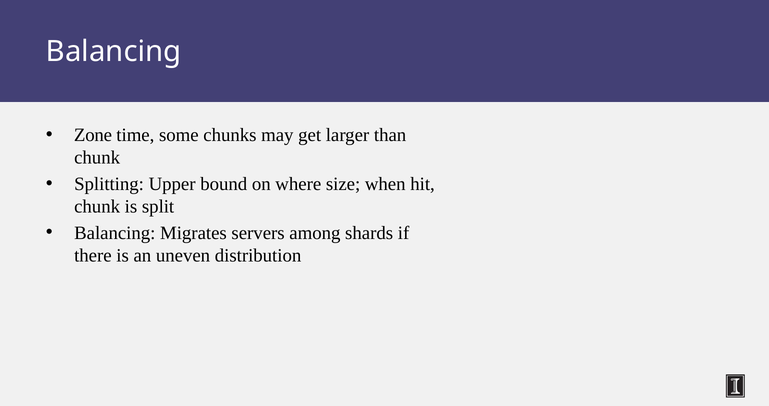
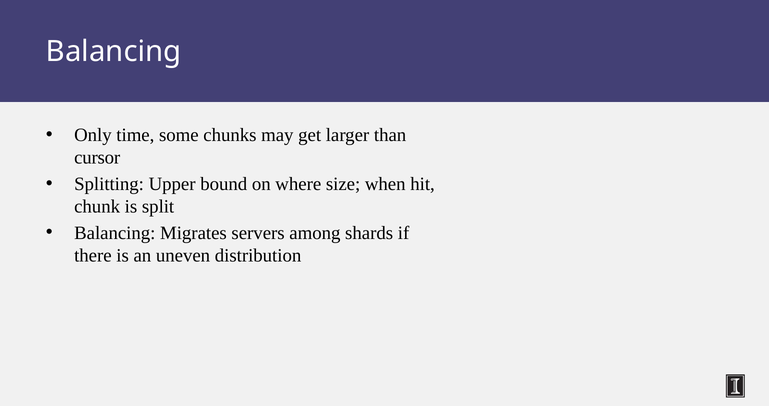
Zone: Zone -> Only
chunk at (97, 158): chunk -> cursor
